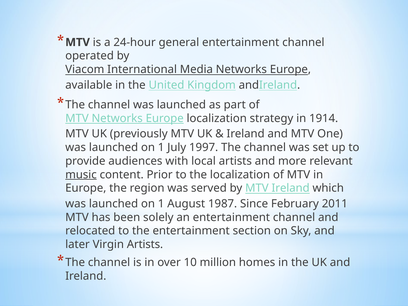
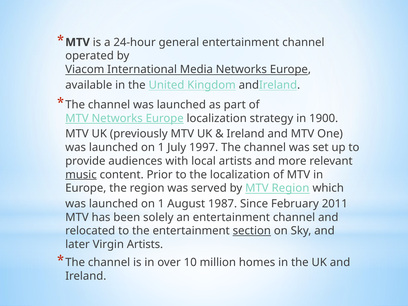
1914: 1914 -> 1900
MTV Ireland: Ireland -> Region
section underline: none -> present
